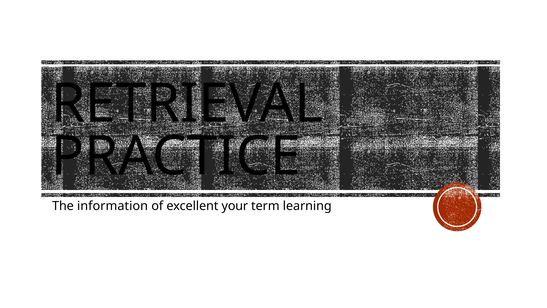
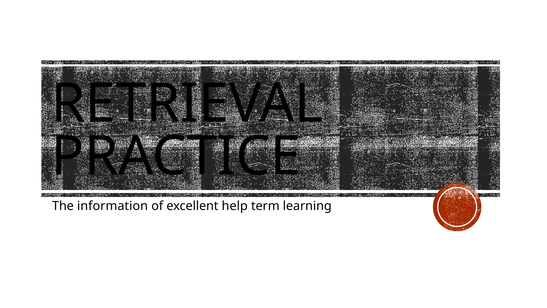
your: your -> help
